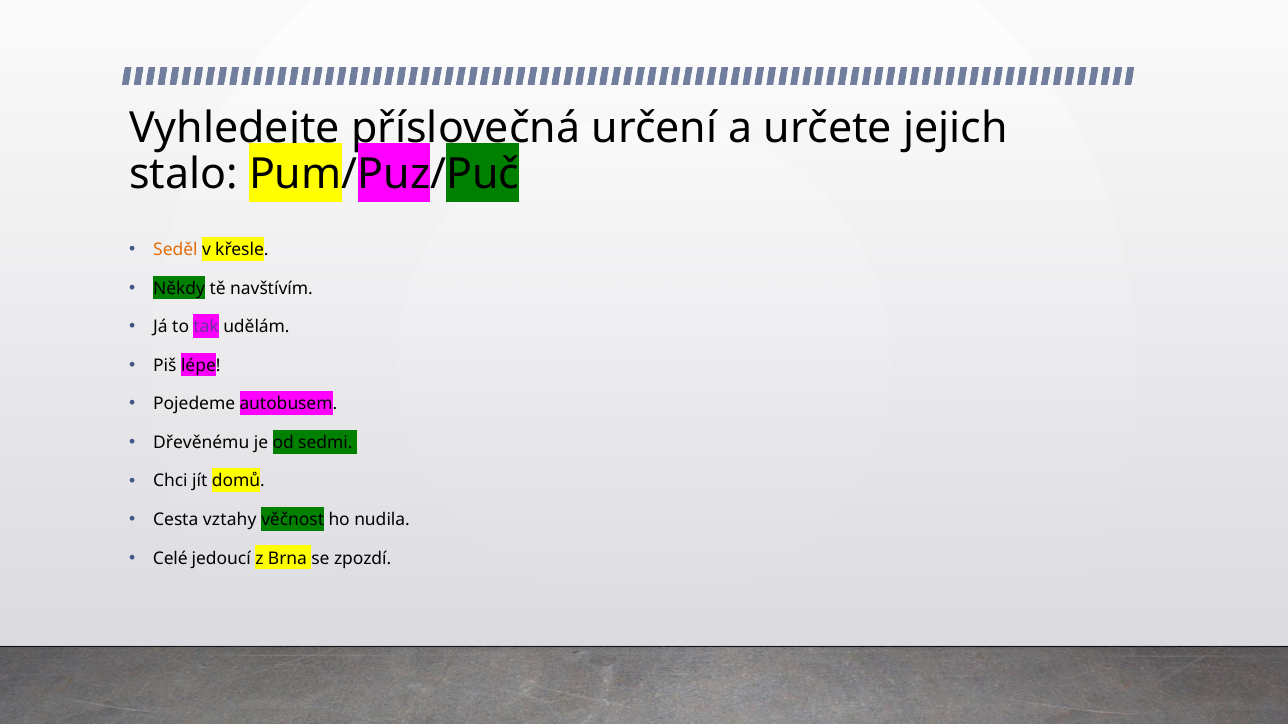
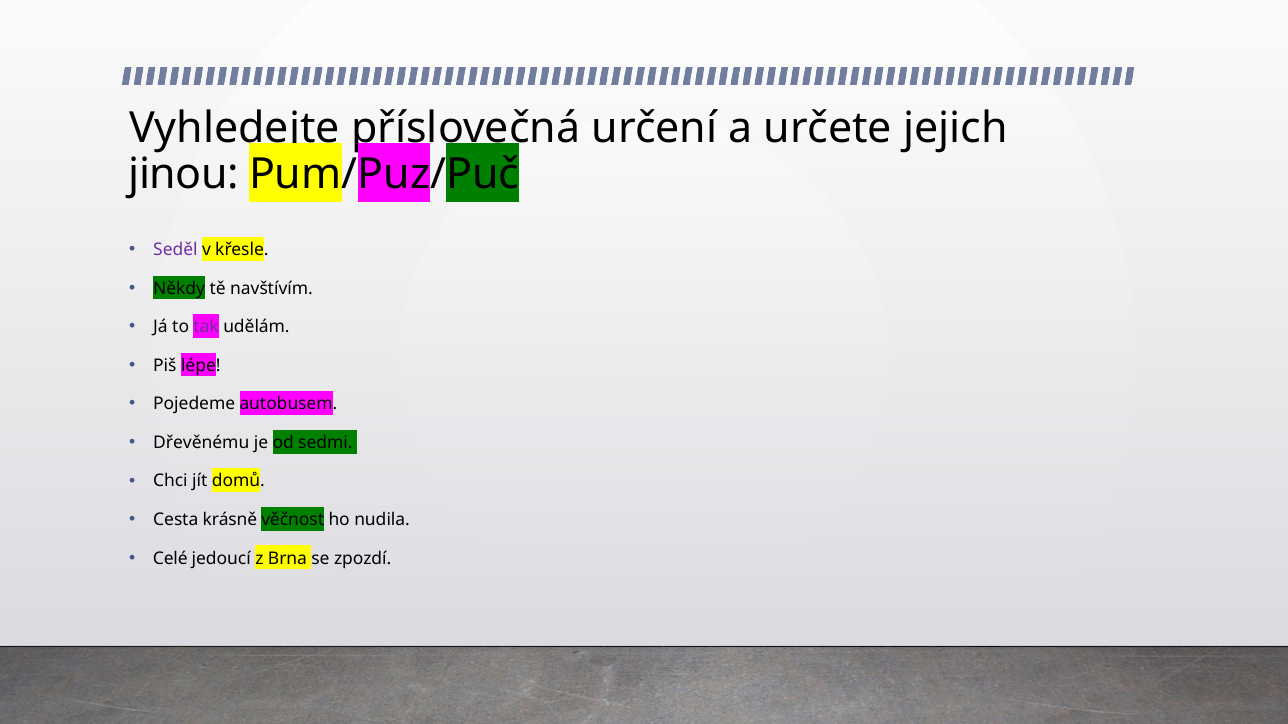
stalo: stalo -> jinou
Seděl colour: orange -> purple
vztahy: vztahy -> krásně
